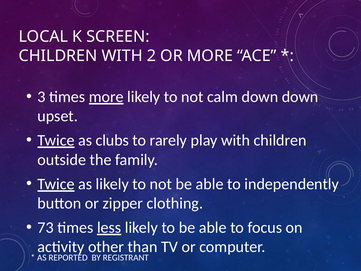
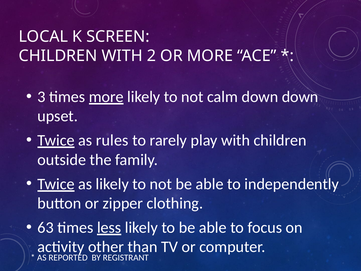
clubs: clubs -> rules
73: 73 -> 63
